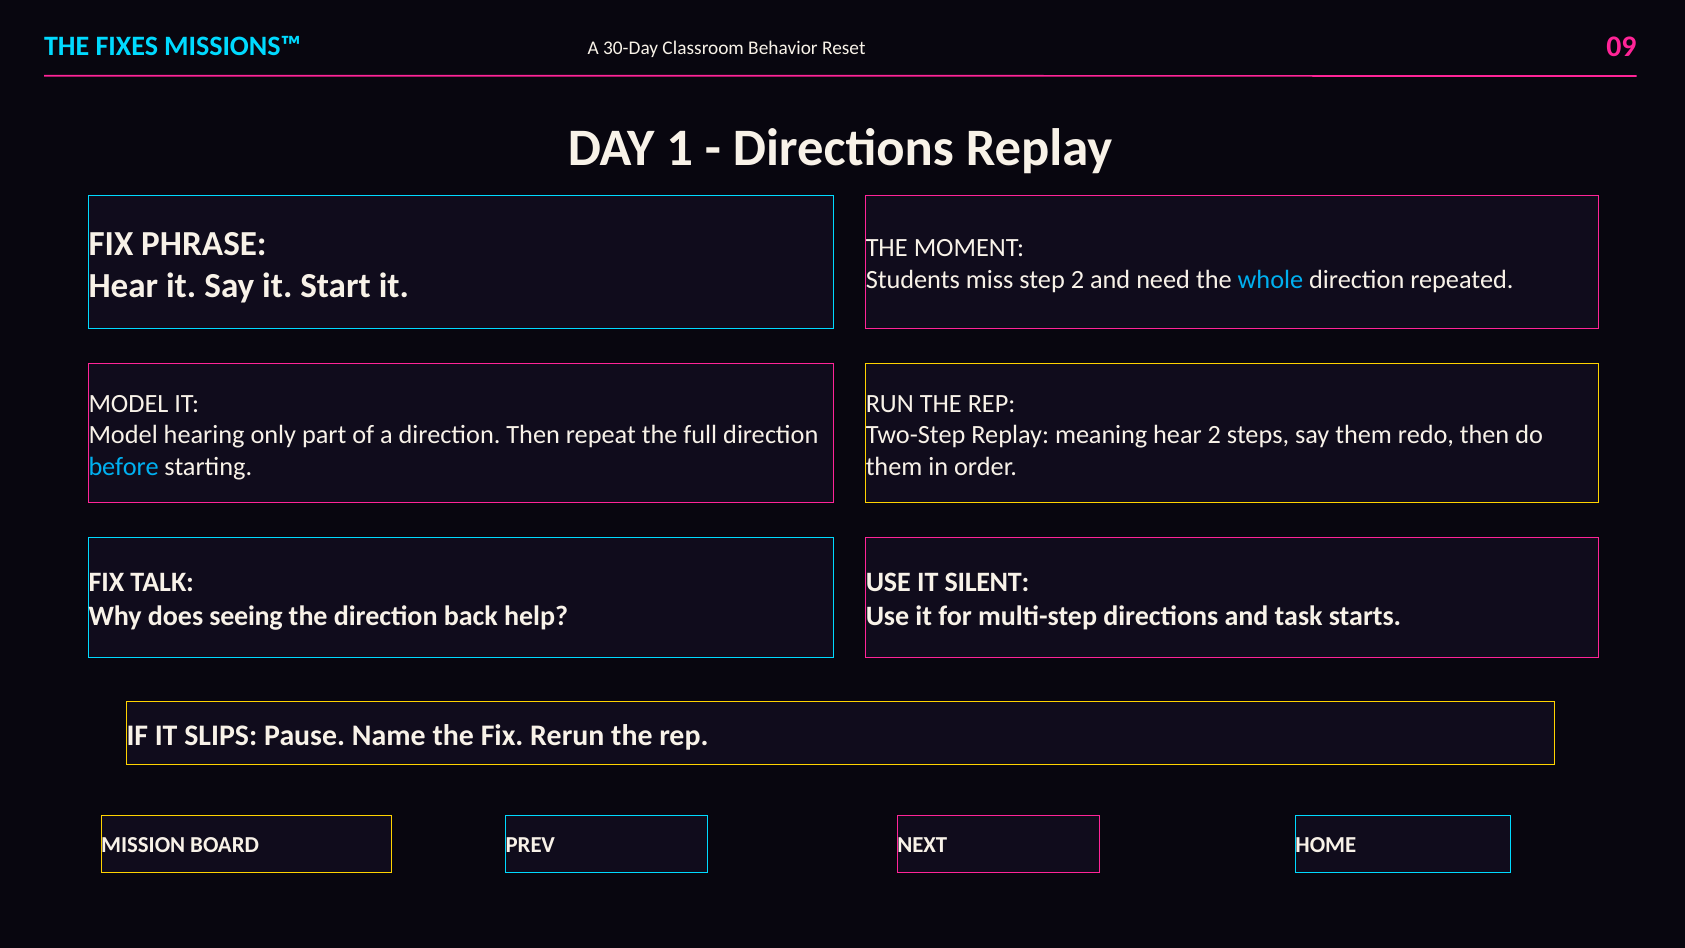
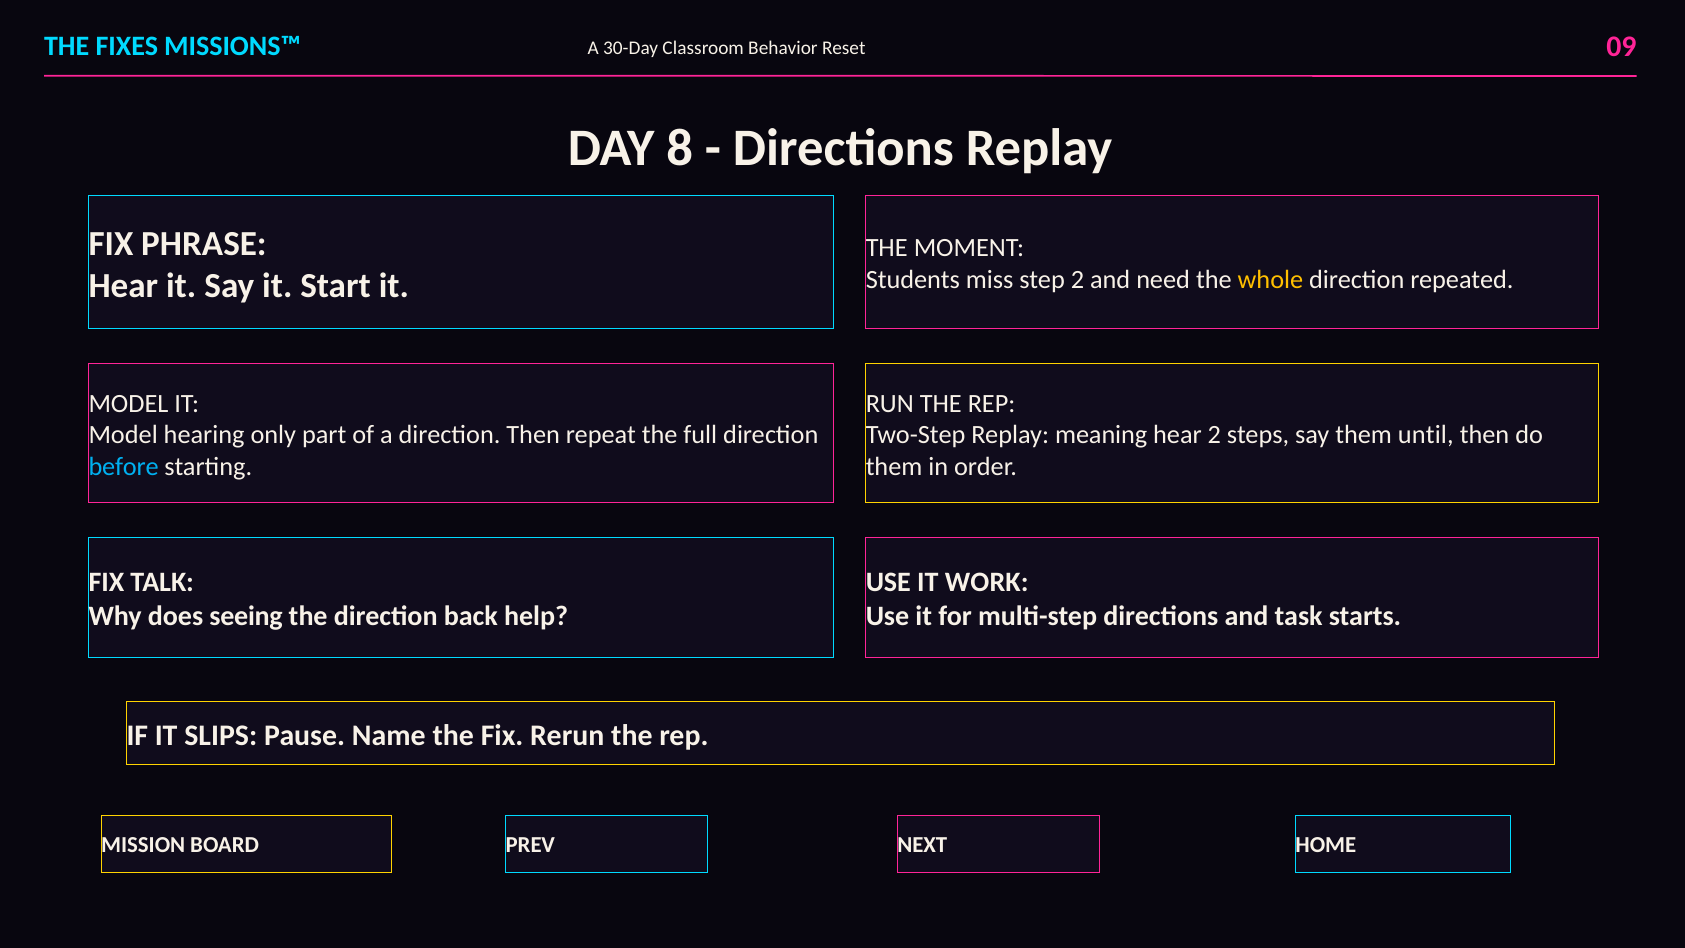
1: 1 -> 8
whole colour: light blue -> yellow
redo: redo -> until
SILENT: SILENT -> WORK
